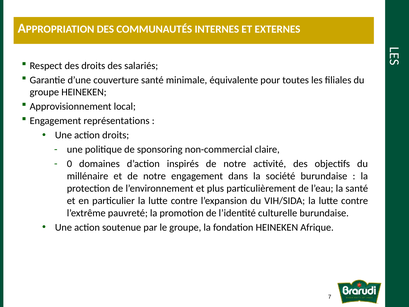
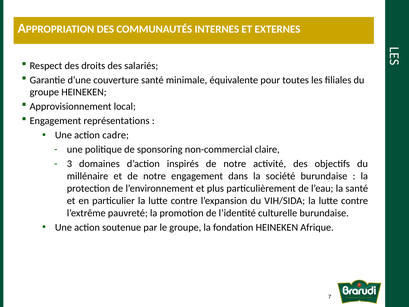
action droits: droits -> cadre
0: 0 -> 3
